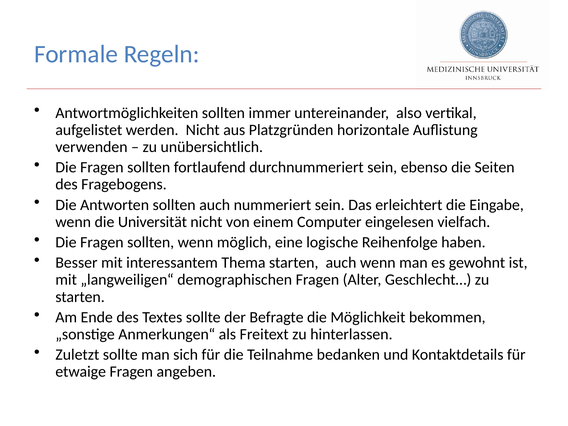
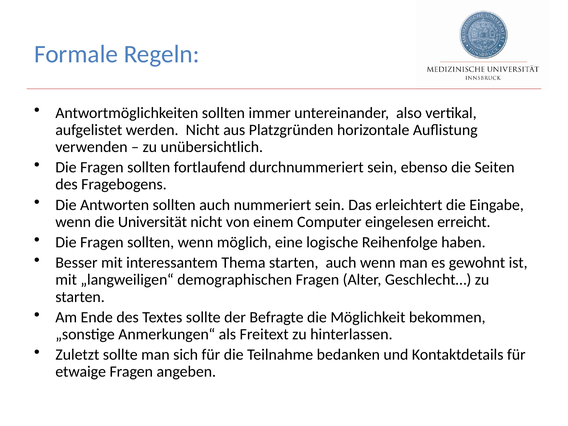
vielfach: vielfach -> erreicht
